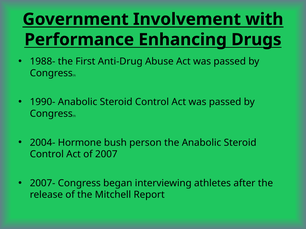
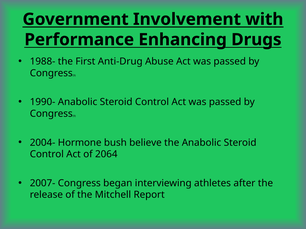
person: person -> believe
2007: 2007 -> 2064
